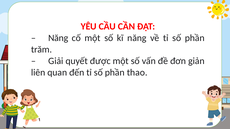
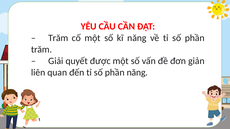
Năng at (58, 38): Năng -> Trăm
phần thao: thao -> năng
